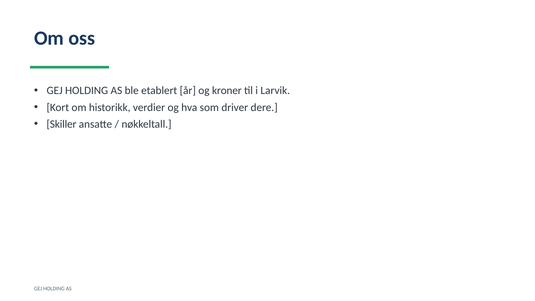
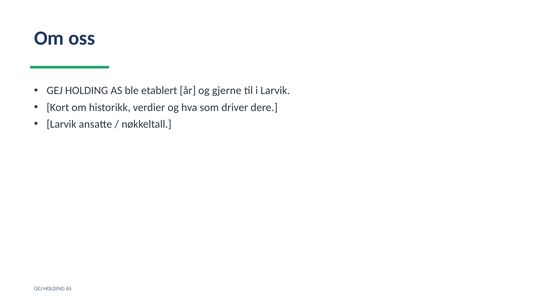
kroner: kroner -> gjerne
Skiller at (61, 124): Skiller -> Larvik
